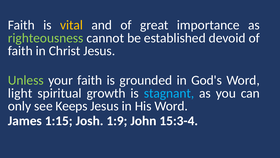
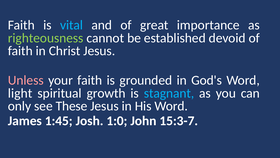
vital colour: yellow -> light blue
Unless colour: light green -> pink
Keeps: Keeps -> These
1:15: 1:15 -> 1:45
1:9: 1:9 -> 1:0
15:3-4: 15:3-4 -> 15:3-7
